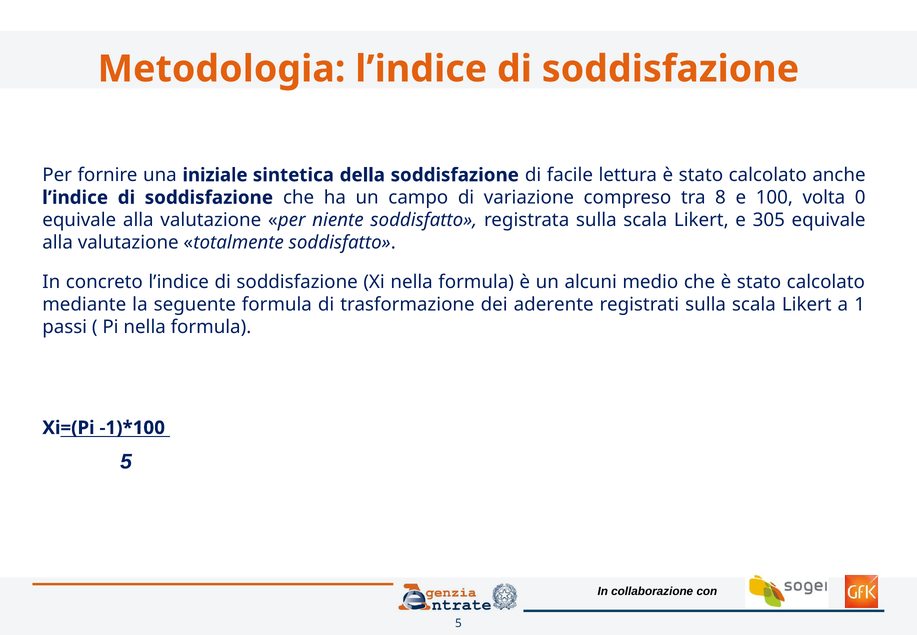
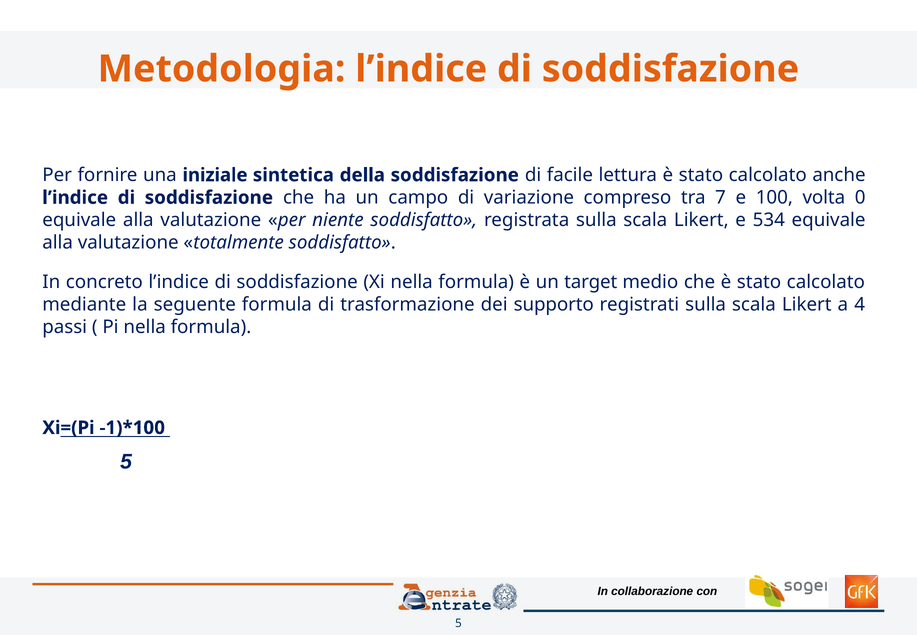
8: 8 -> 7
305: 305 -> 534
alcuni: alcuni -> target
aderente: aderente -> supporto
1: 1 -> 4
